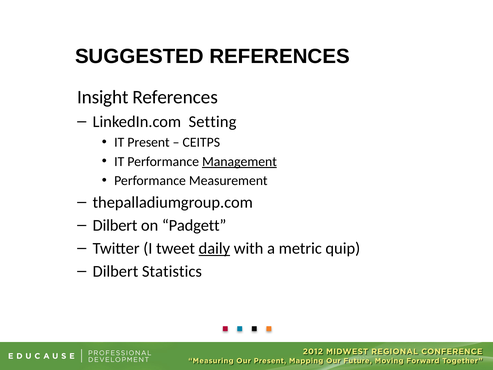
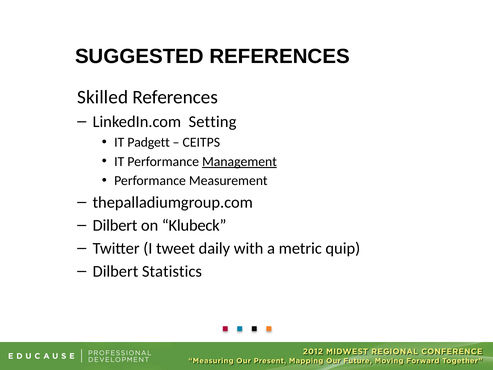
Insight: Insight -> Skilled
Present: Present -> Padgett
Padgett: Padgett -> Klubeck
daily underline: present -> none
